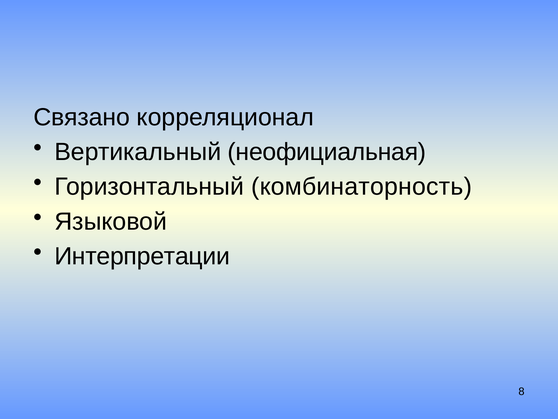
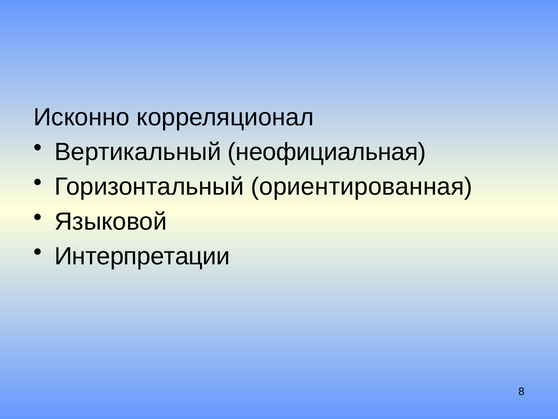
Связано: Связано -> Исконно
комбинаторность: комбинаторность -> ориентированная
